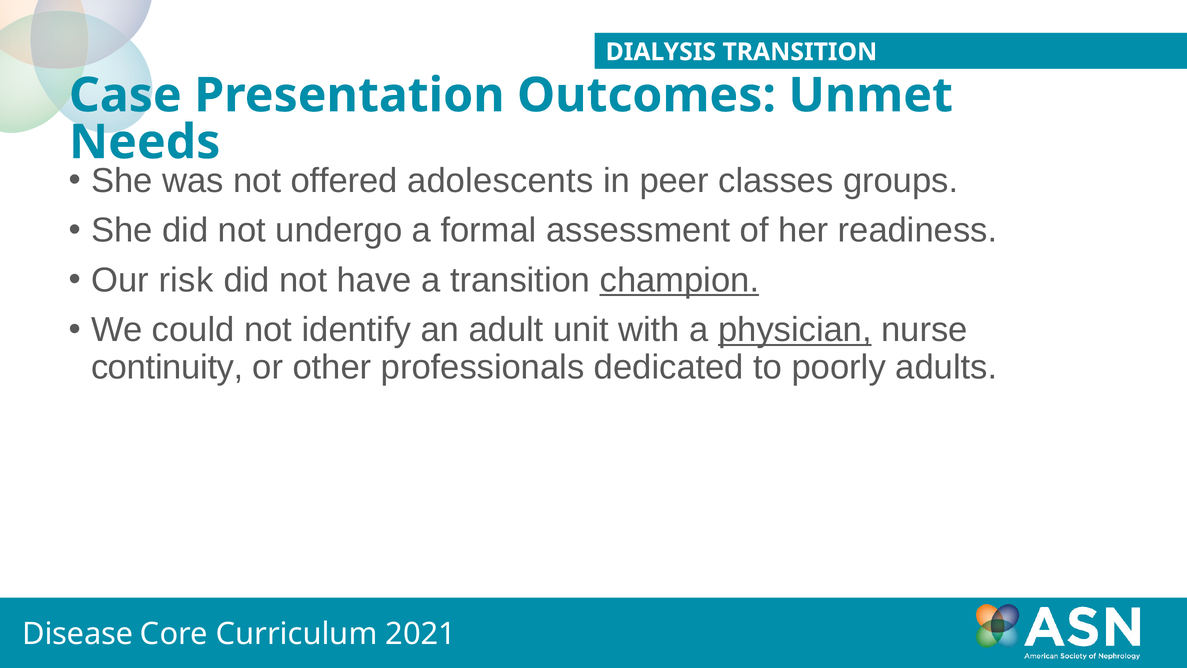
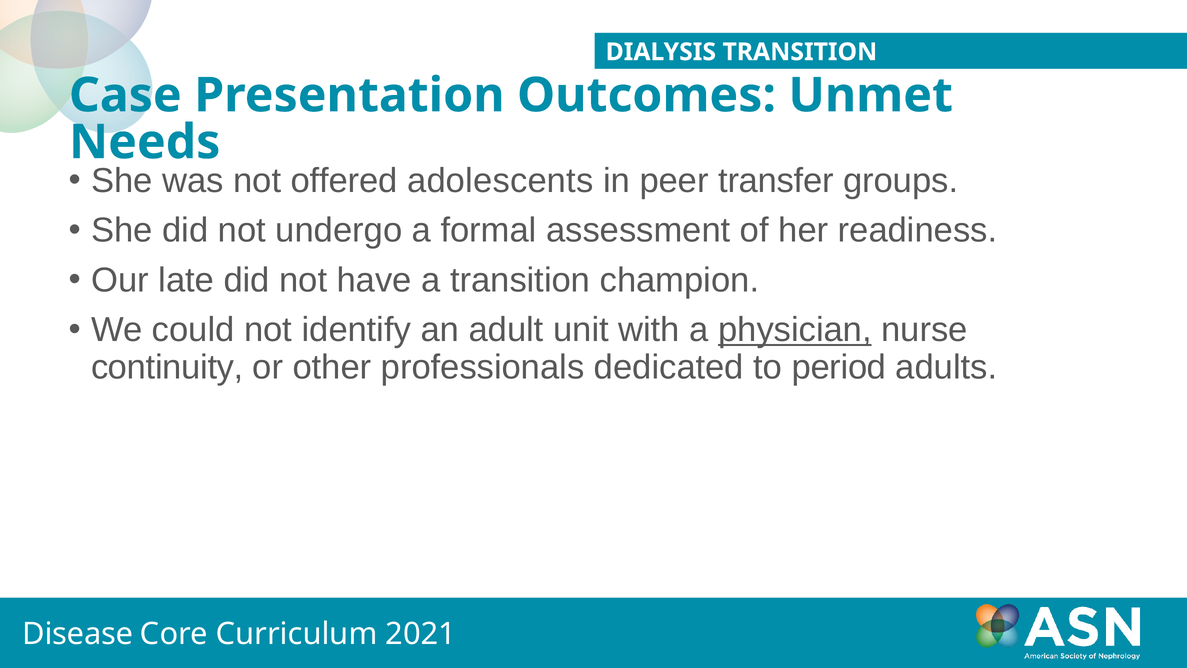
classes: classes -> transfer
risk: risk -> late
champion underline: present -> none
poorly: poorly -> period
